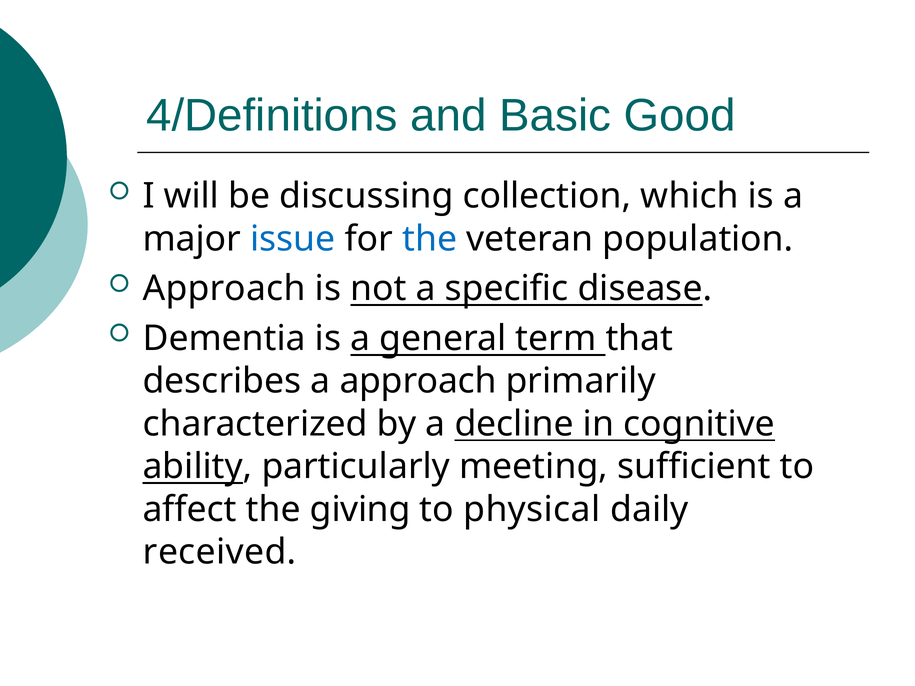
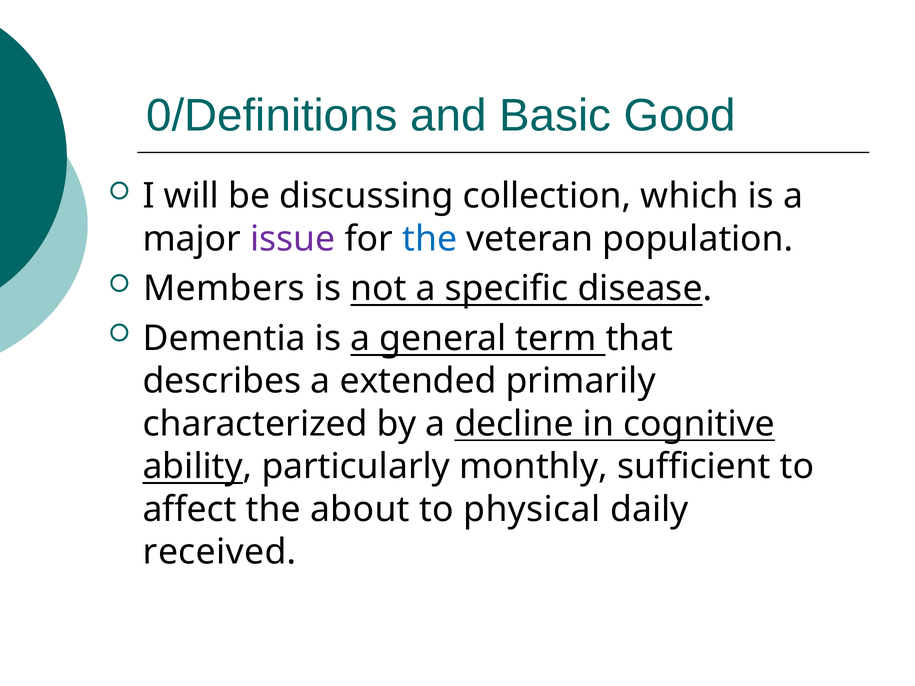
4/Definitions: 4/Definitions -> 0/Definitions
issue colour: blue -> purple
Approach at (224, 289): Approach -> Members
a approach: approach -> extended
meeting: meeting -> monthly
giving: giving -> about
